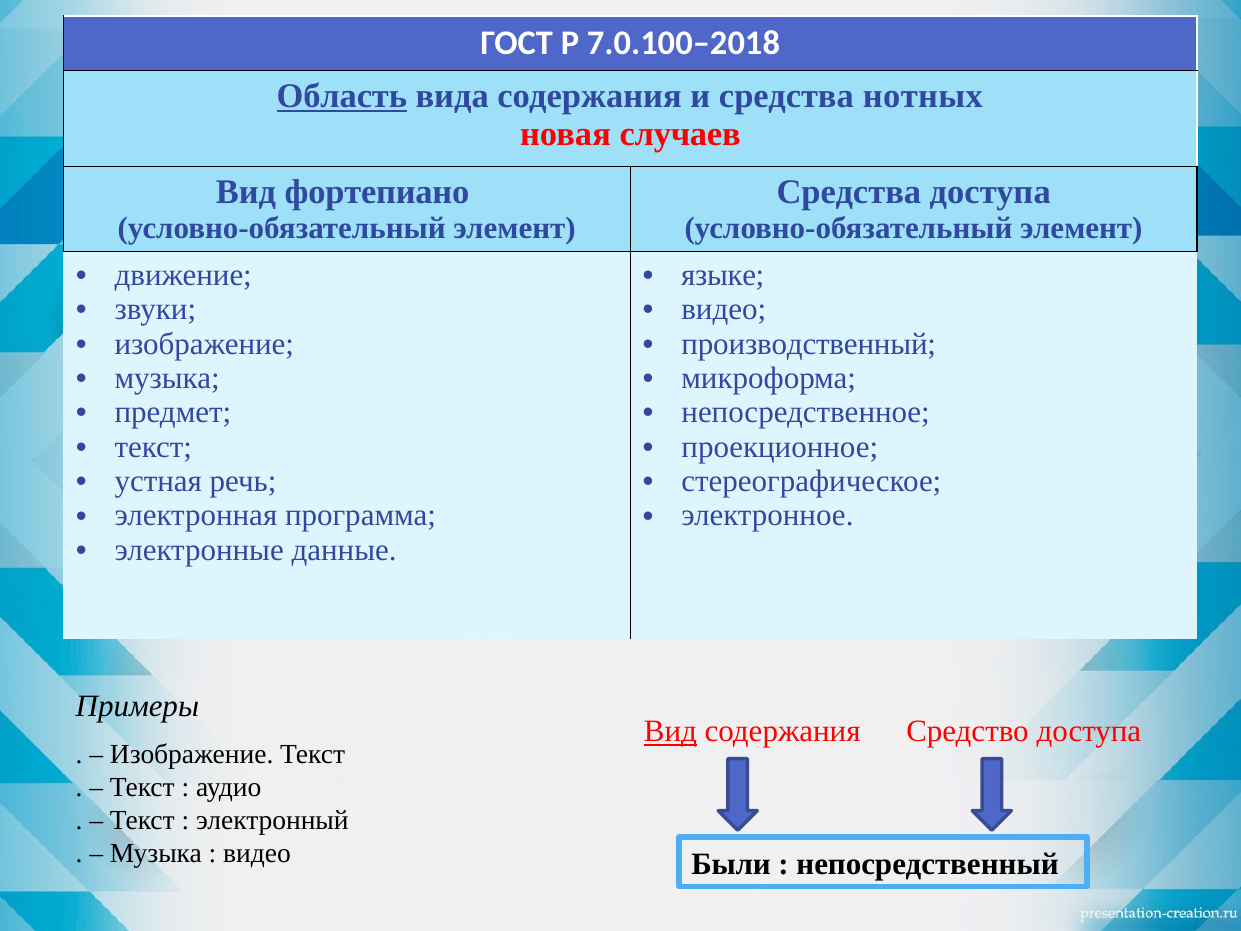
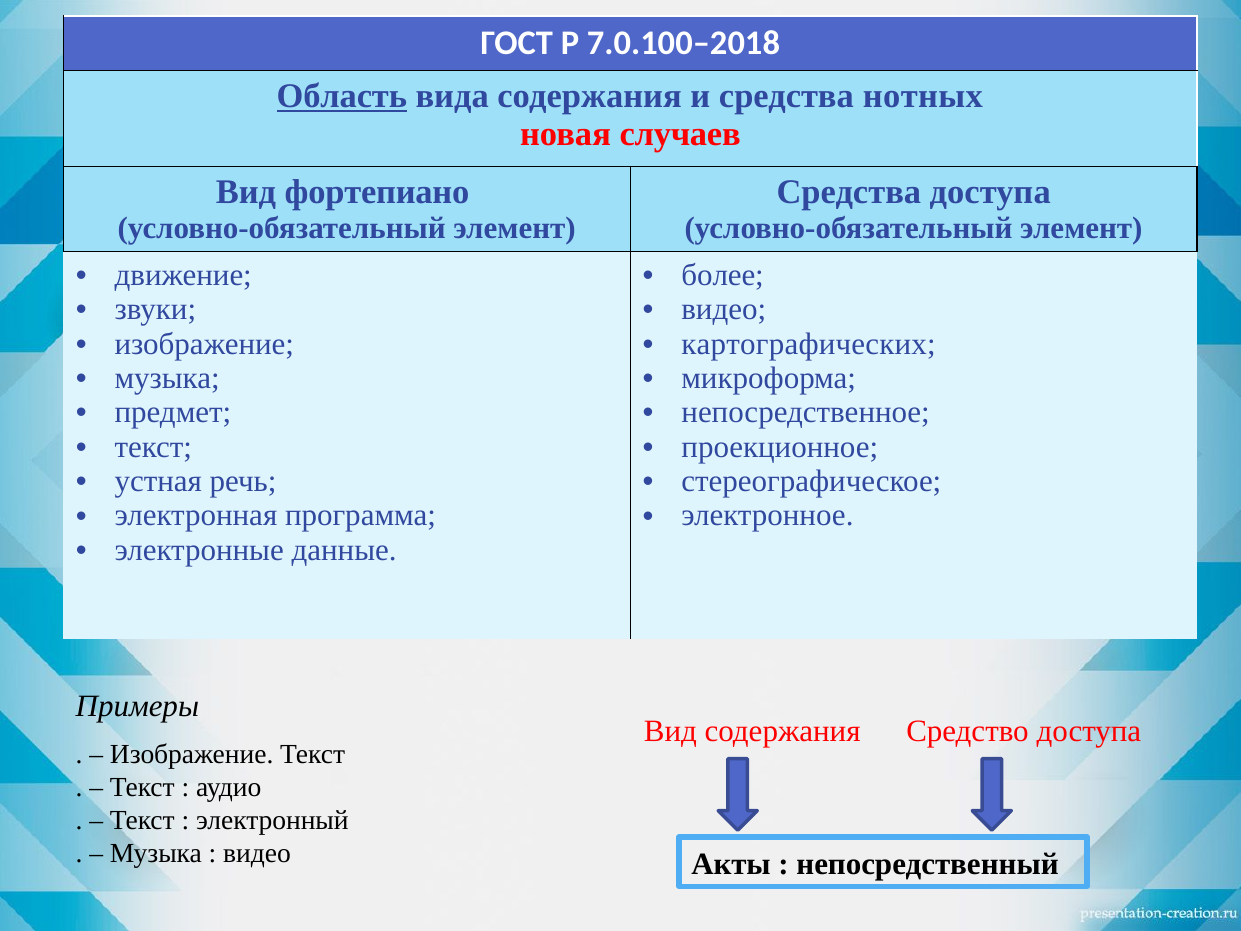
языке: языке -> более
производственный: производственный -> картографических
Вид at (670, 731) underline: present -> none
Были: Были -> Акты
